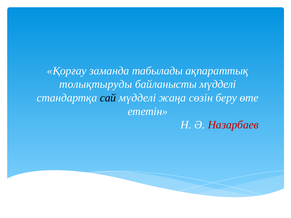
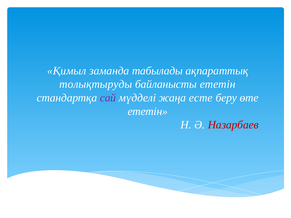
Қорғау: Қорғау -> Қимыл
байланысты мүдделі: мүдделі -> ететін
сай colour: black -> purple
сөзін: сөзін -> есте
